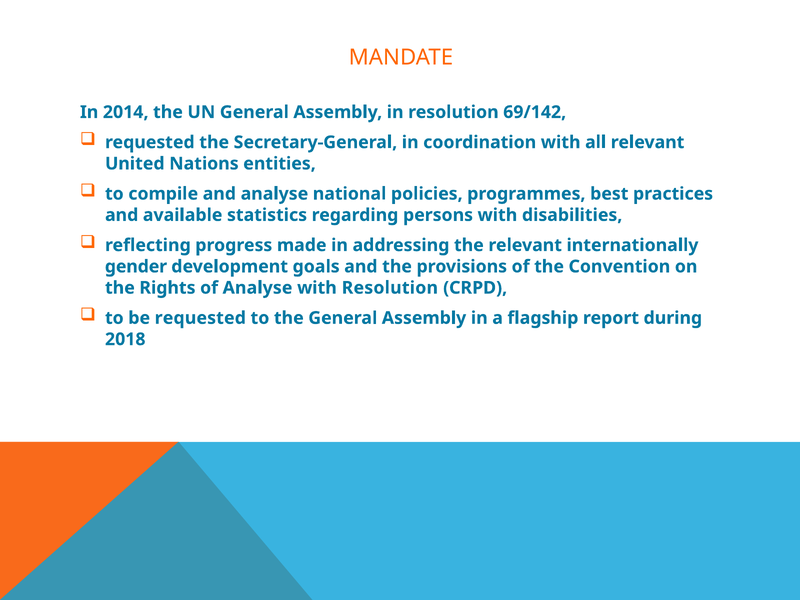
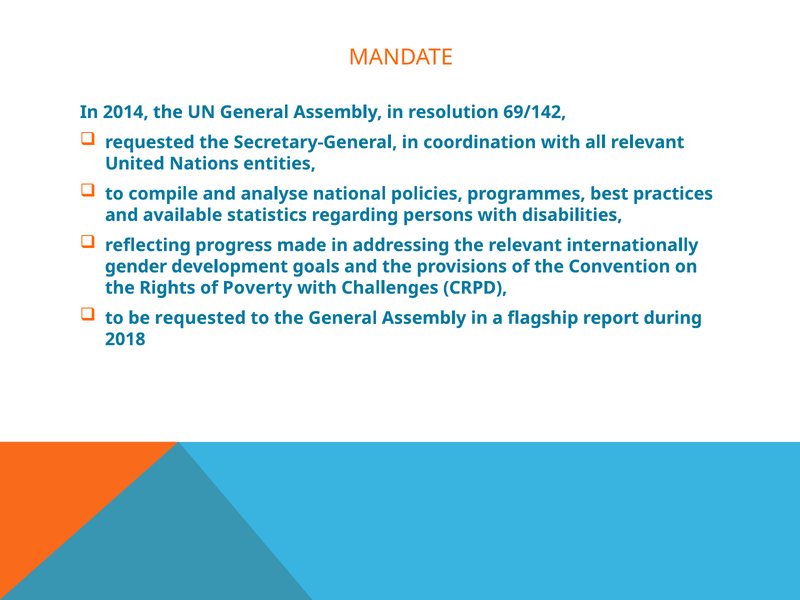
of Analyse: Analyse -> Poverty
with Resolution: Resolution -> Challenges
